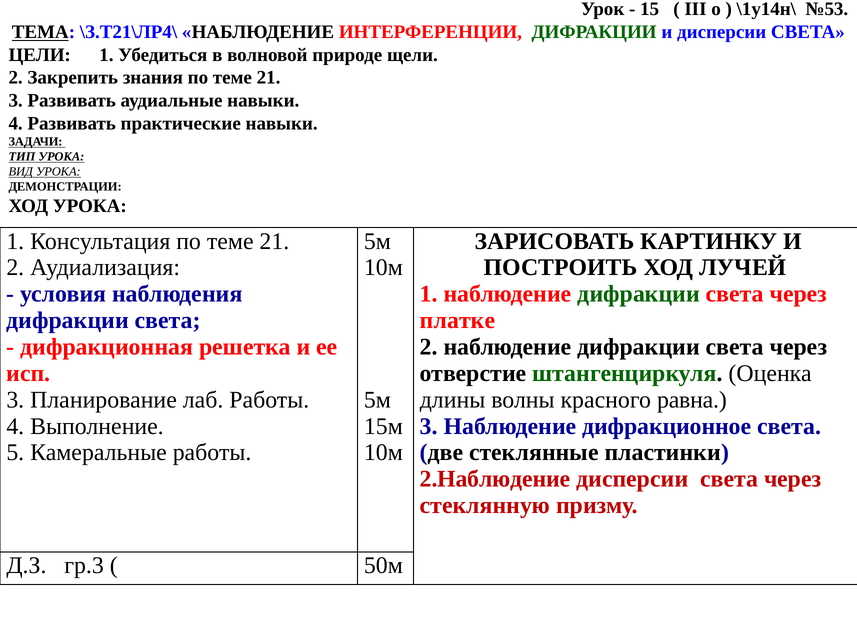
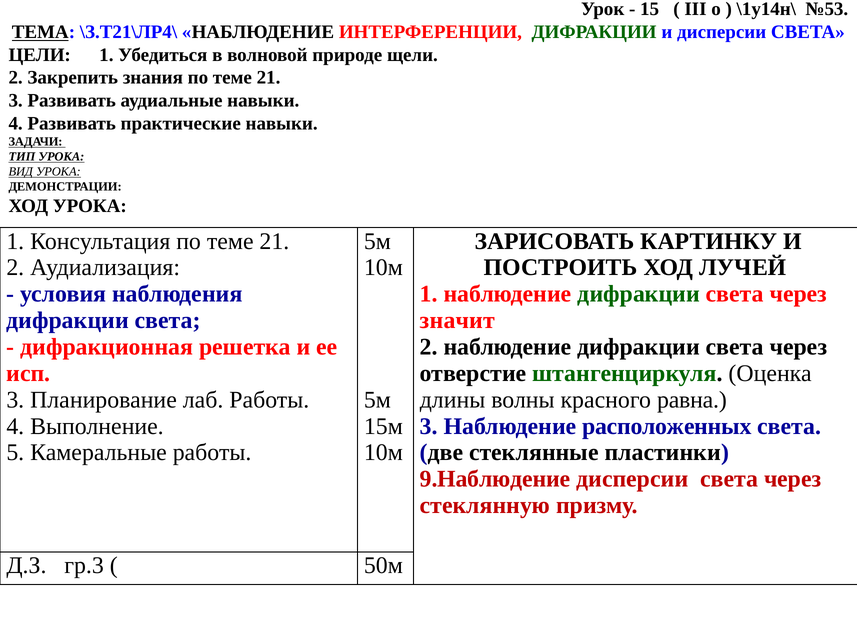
платке: платке -> значит
дифракционное: дифракционное -> расположенных
2.Наблюдение: 2.Наблюдение -> 9.Наблюдение
